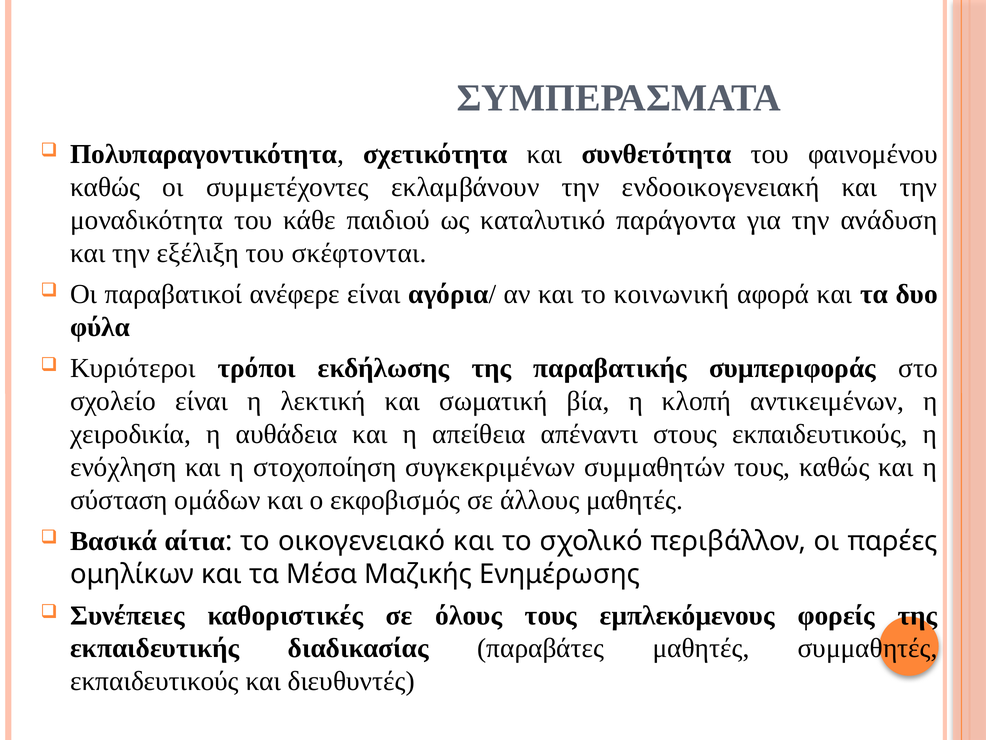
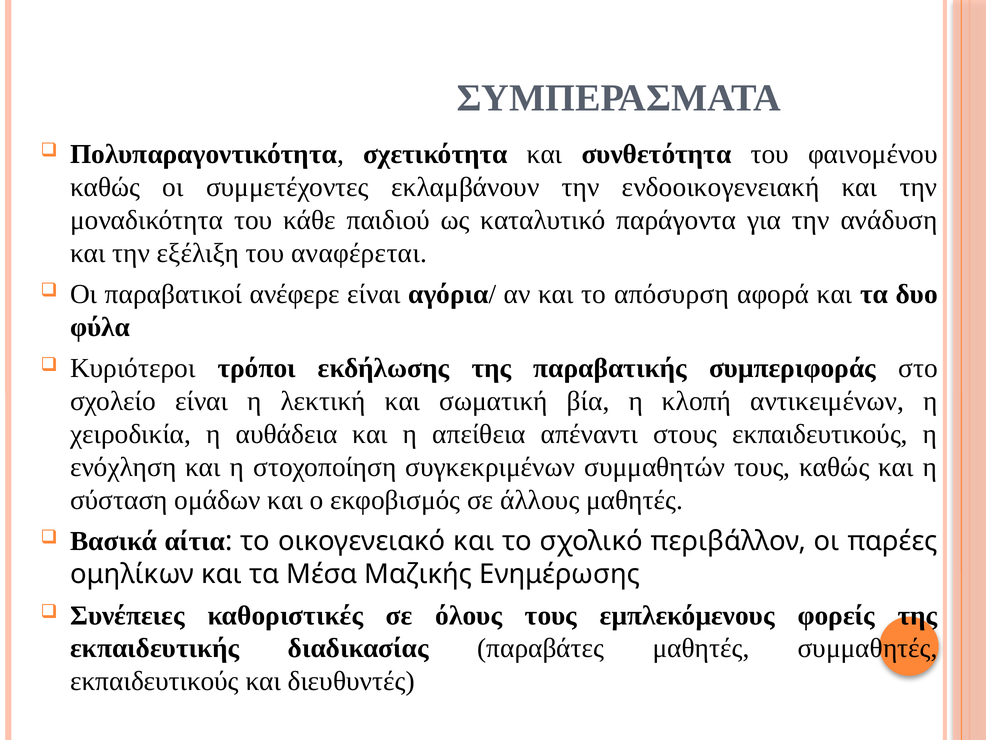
σκέφτονται: σκέφτονται -> αναφέρεται
κοινωνική: κοινωνική -> απόσυρση
